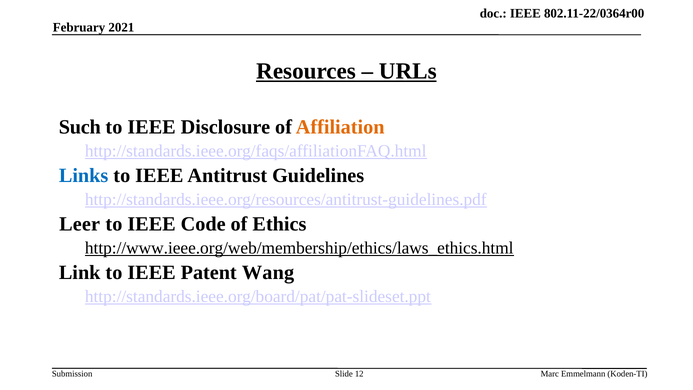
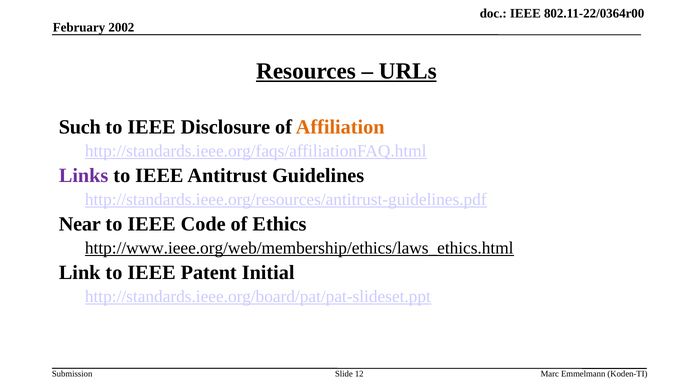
2021: 2021 -> 2002
Links colour: blue -> purple
Leer: Leer -> Near
Wang: Wang -> Initial
